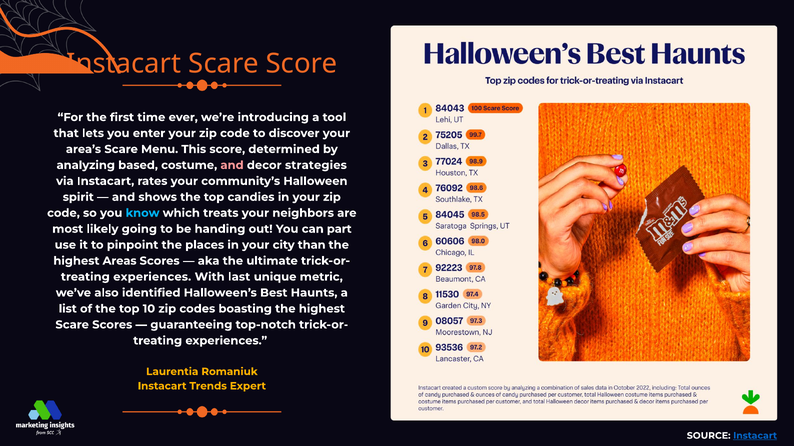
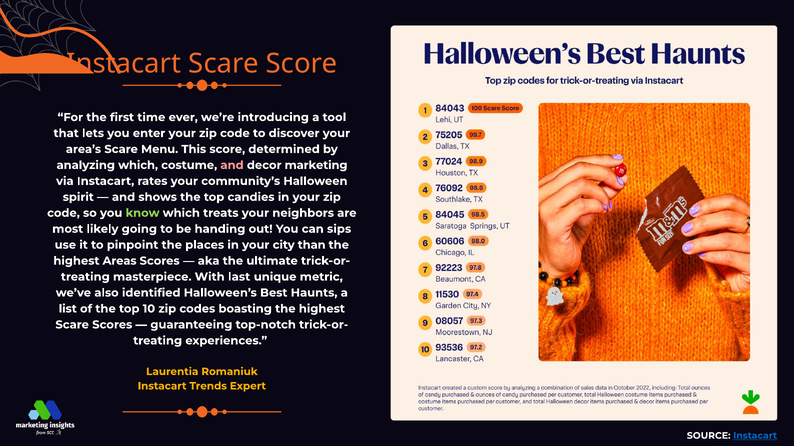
analyzing based: based -> which
strategies: strategies -> marketing
know colour: light blue -> light green
part: part -> sips
experiences at (152, 277): experiences -> masterpiece
